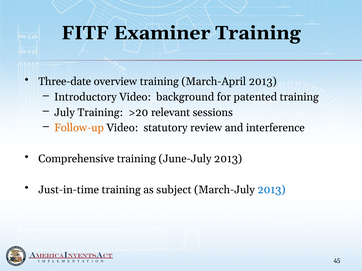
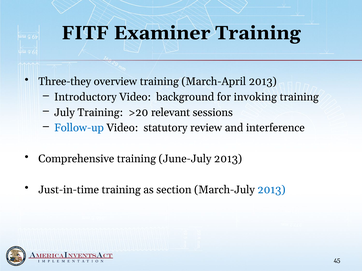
Three-date: Three-date -> Three-they
patented: patented -> invoking
Follow-up colour: orange -> blue
subject: subject -> section
